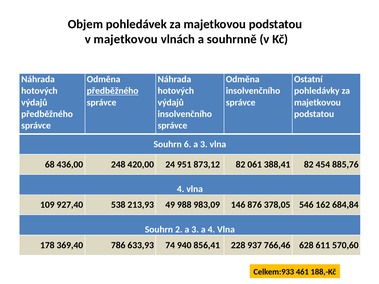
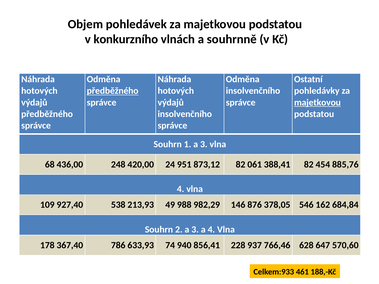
v majetkovou: majetkovou -> konkurzního
majetkovou at (317, 103) underline: none -> present
6: 6 -> 1
983,09: 983,09 -> 982,29
369,40: 369,40 -> 367,40
611: 611 -> 647
